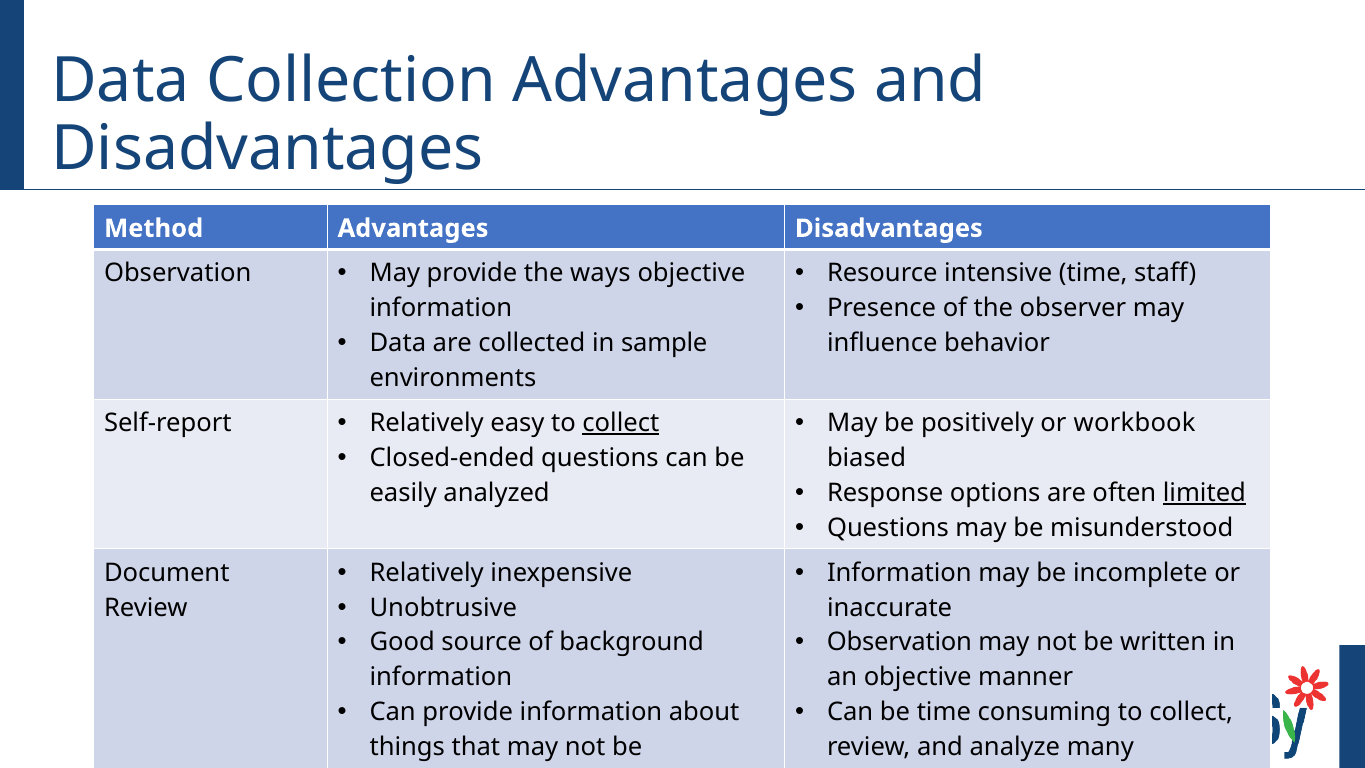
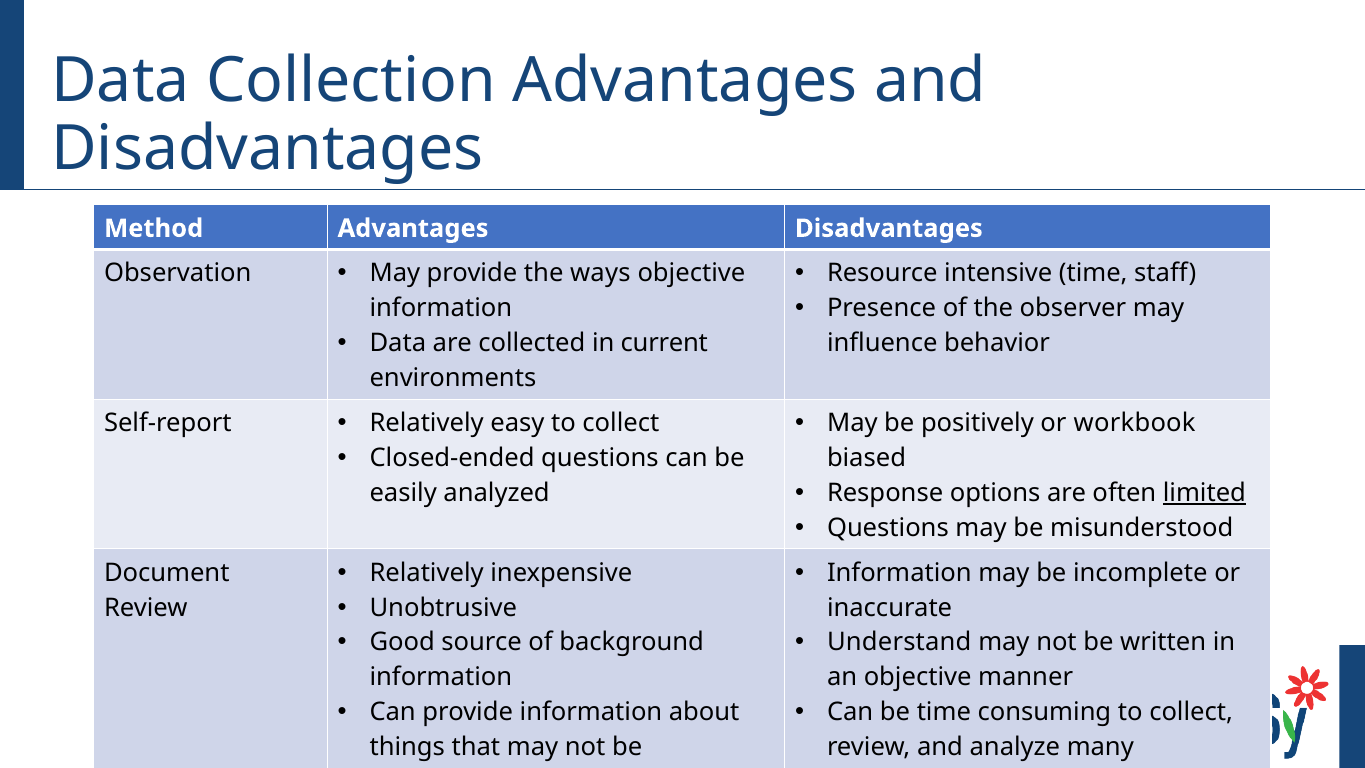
sample: sample -> current
collect at (621, 423) underline: present -> none
Observation at (899, 642): Observation -> Understand
